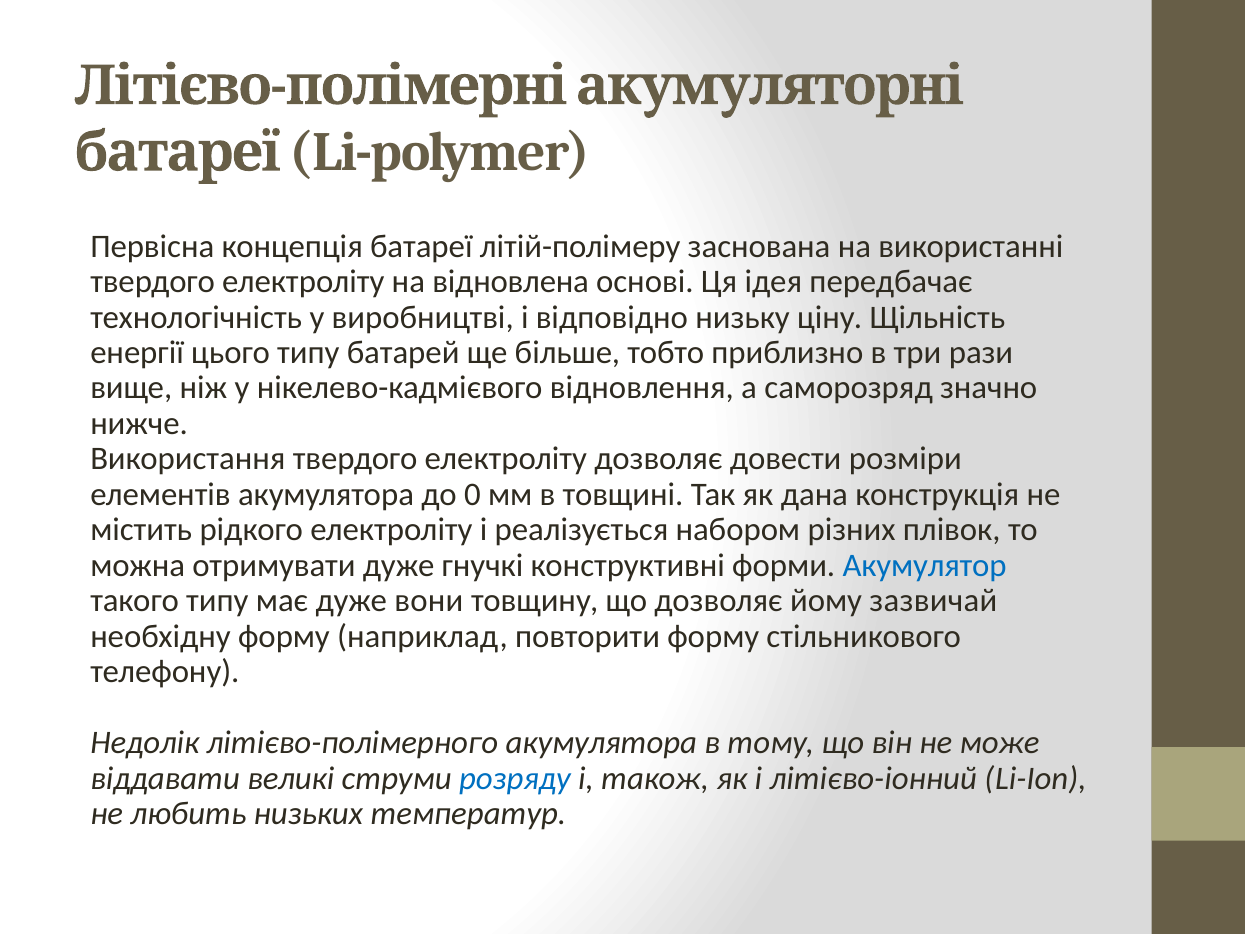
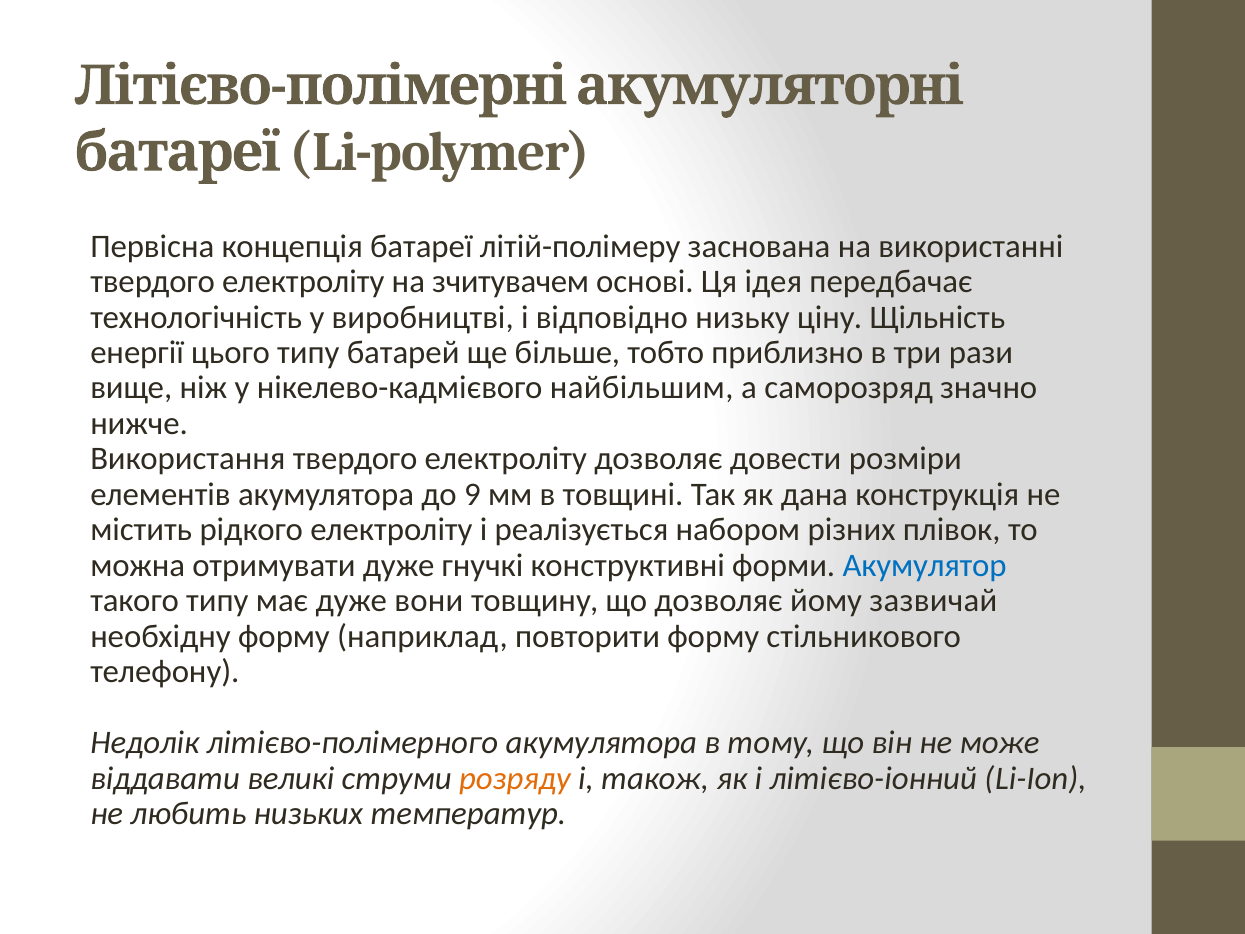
відновлена: відновлена -> зчитувачем
відновлення: відновлення -> найбільшим
0: 0 -> 9
розряду colour: blue -> orange
